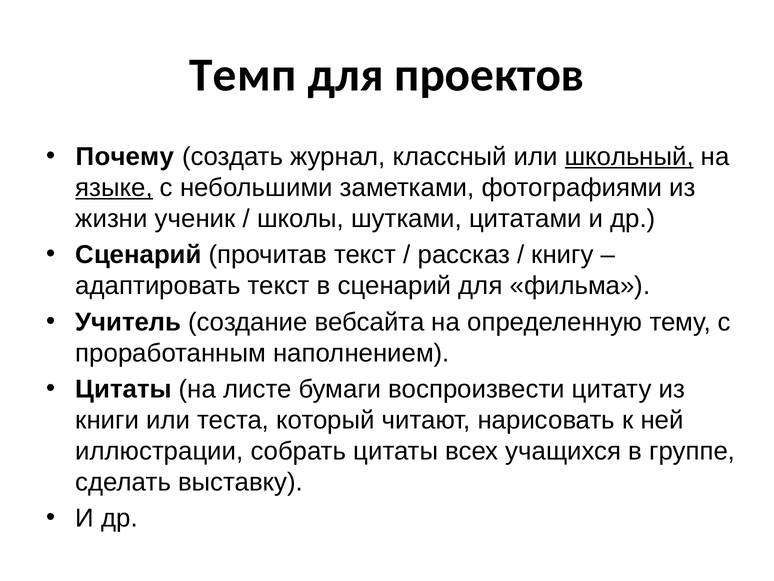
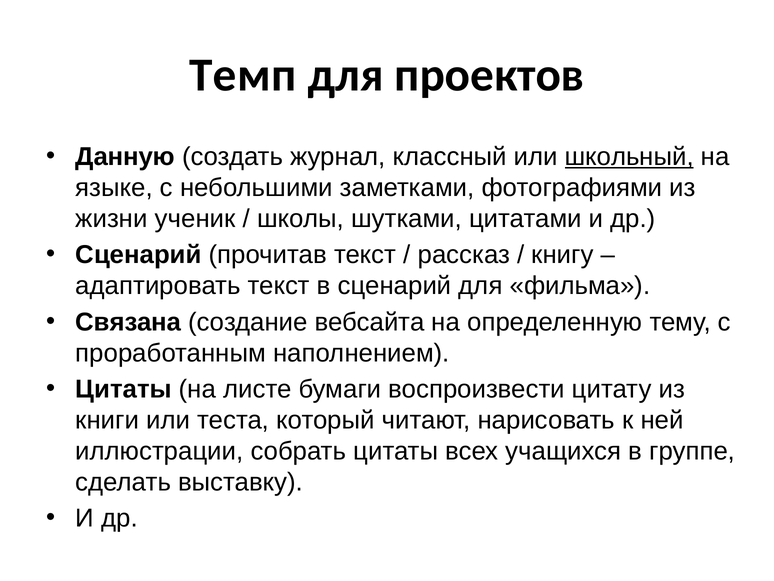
Почему: Почему -> Данную
языке underline: present -> none
Учитель: Учитель -> Связана
